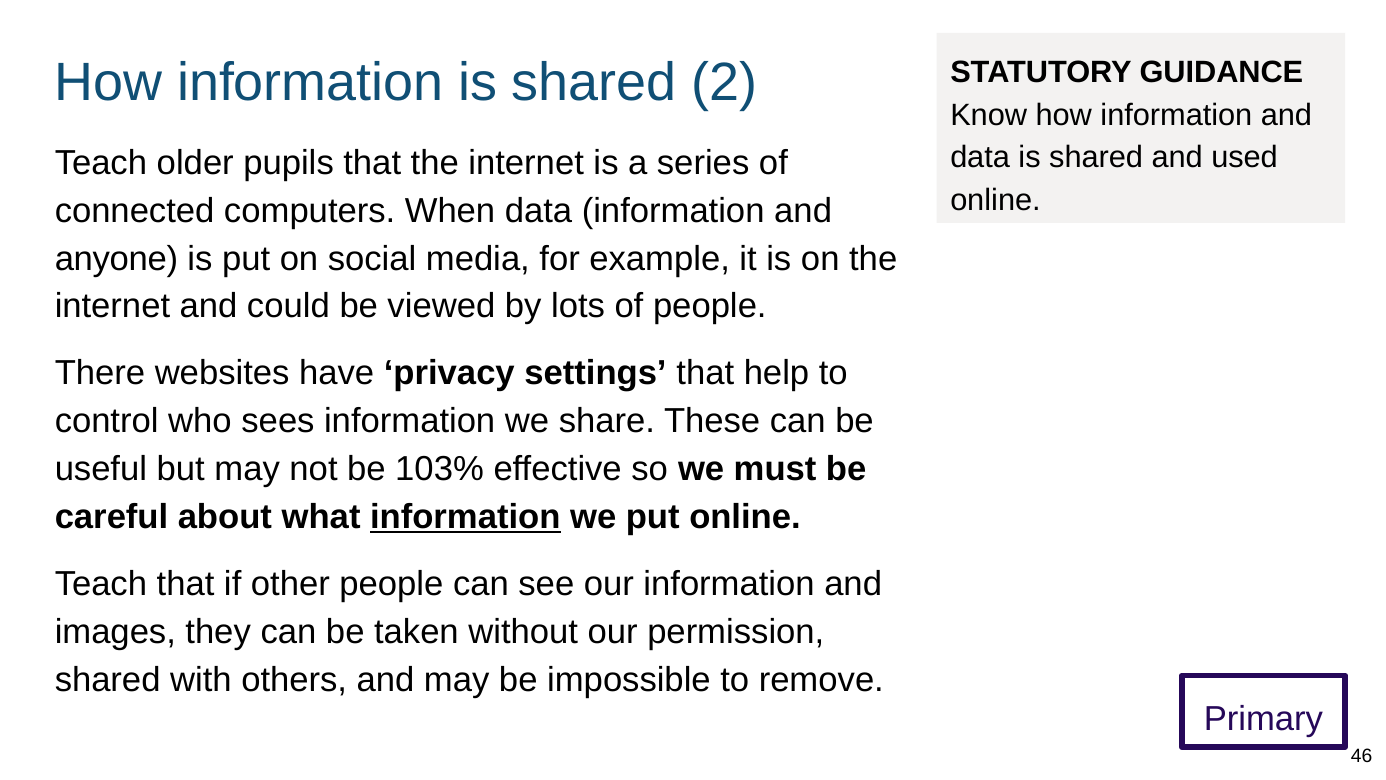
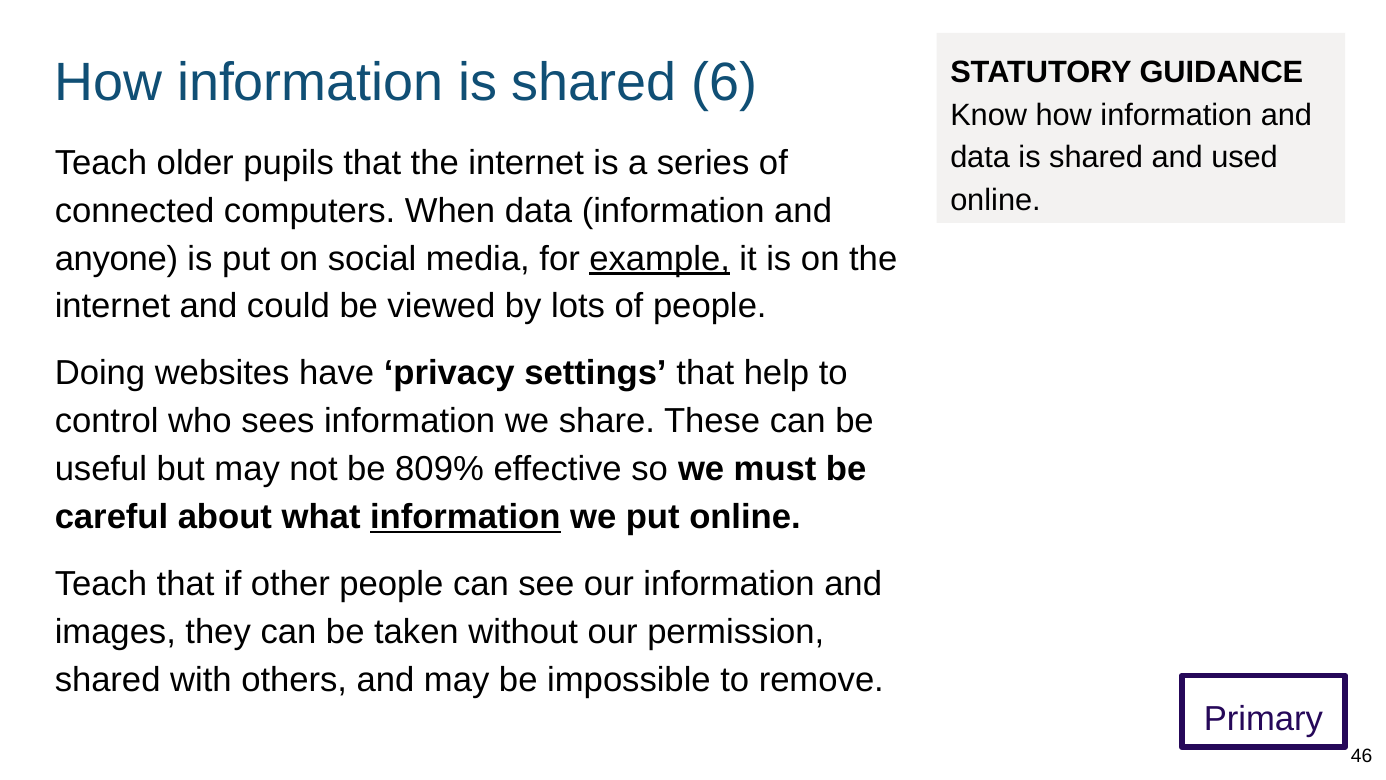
2: 2 -> 6
example underline: none -> present
There: There -> Doing
103%: 103% -> 809%
